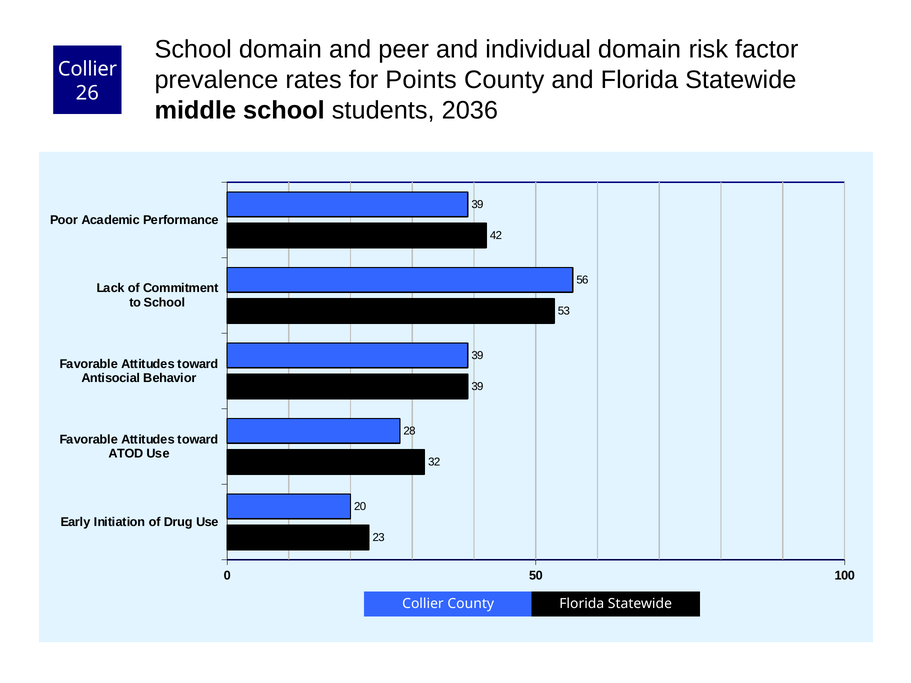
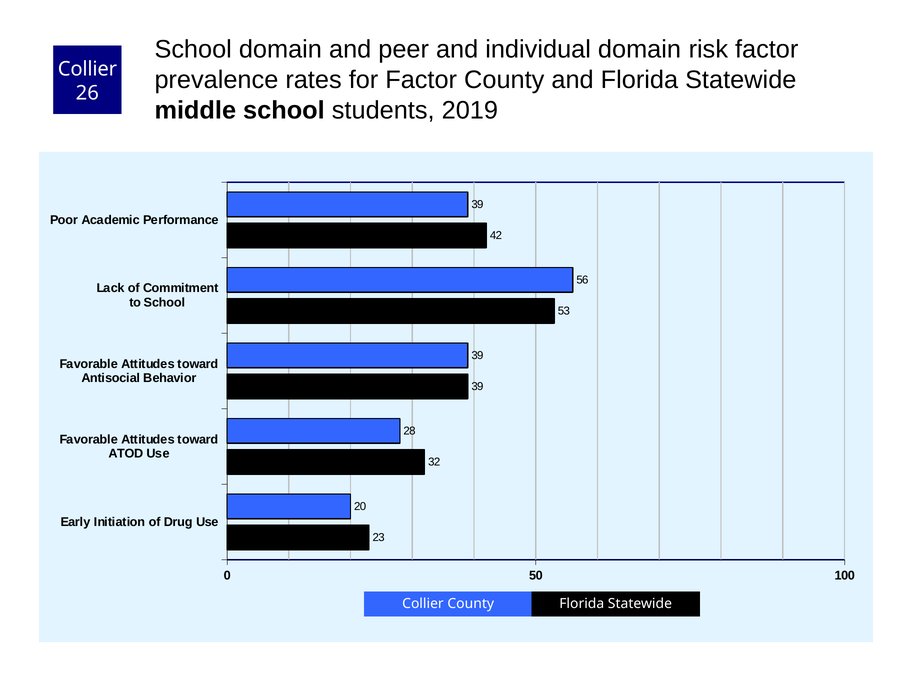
for Points: Points -> Factor
2036: 2036 -> 2019
